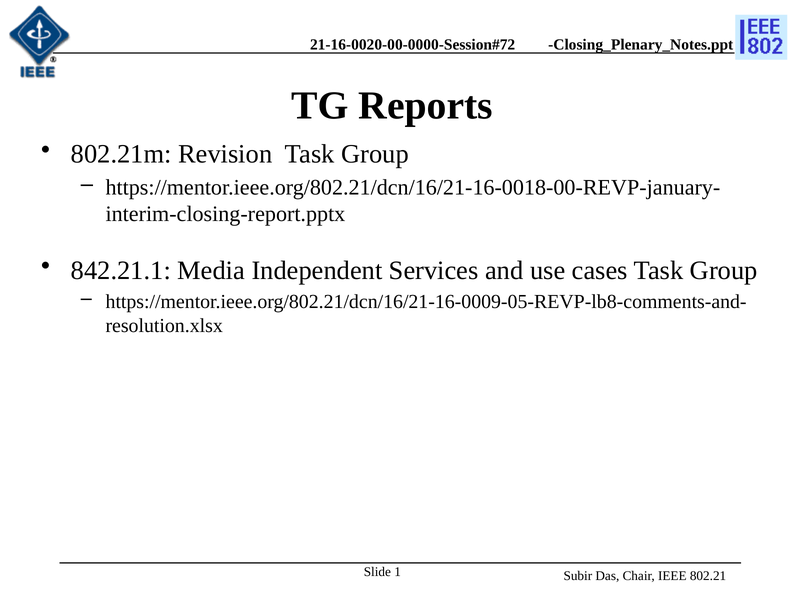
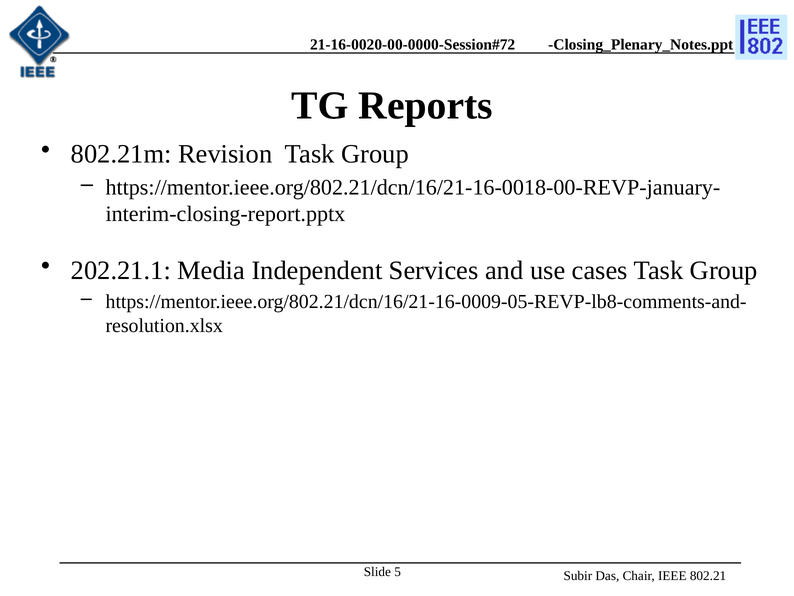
842.21.1: 842.21.1 -> 202.21.1
1: 1 -> 5
